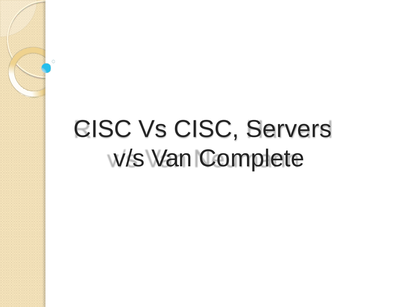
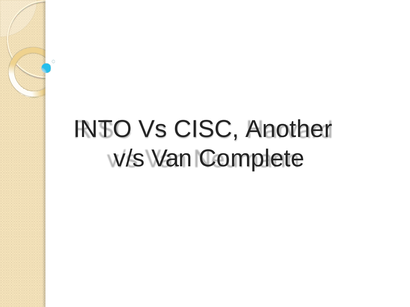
CISC at (103, 129): CISC -> INTO
Servers: Servers -> Another
